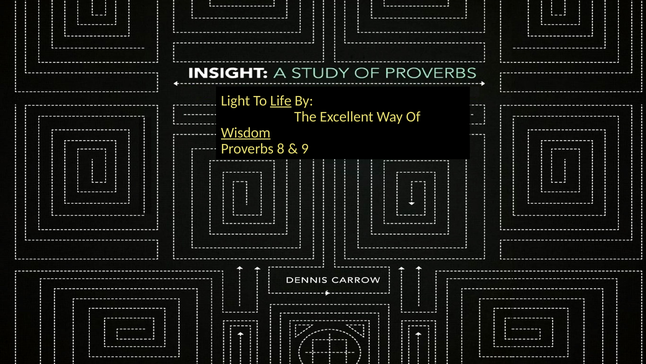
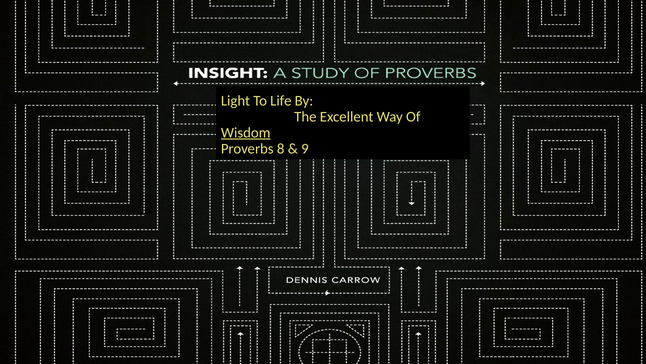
Life underline: present -> none
